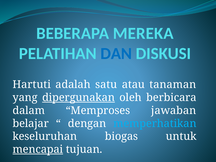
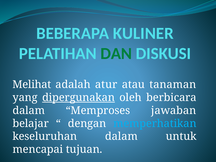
MEREKA: MEREKA -> KULINER
DAN colour: blue -> green
Hartuti: Hartuti -> Melihat
satu: satu -> atur
keseluruhan biogas: biogas -> dalam
mencapai underline: present -> none
